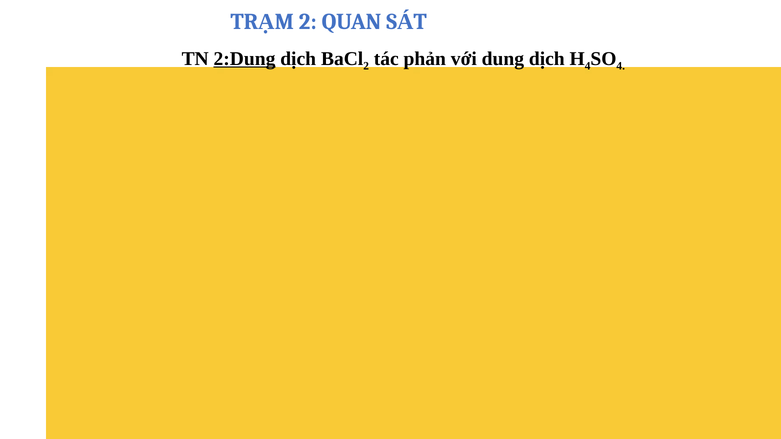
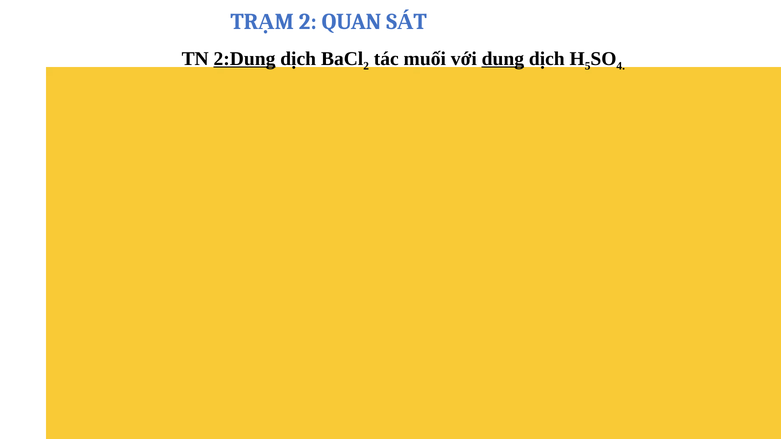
phản: phản -> muối
dung underline: none -> present
4 at (588, 66): 4 -> 5
